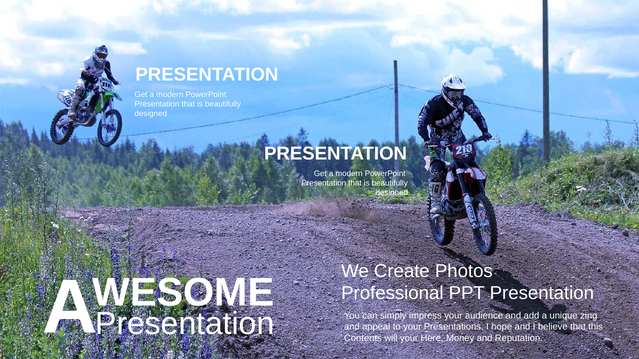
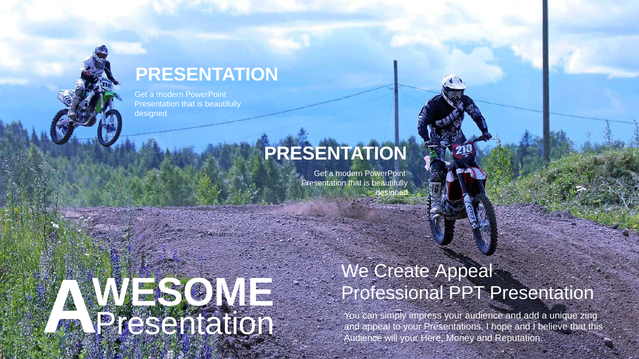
Create Photos: Photos -> Appeal
Contents at (363, 338): Contents -> Audience
